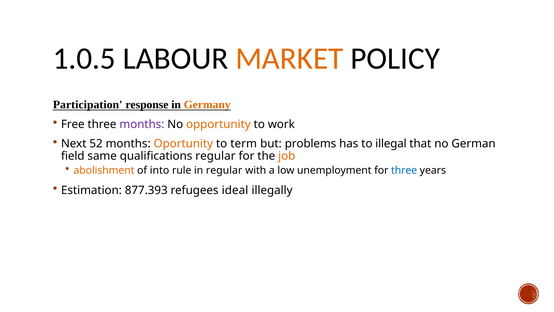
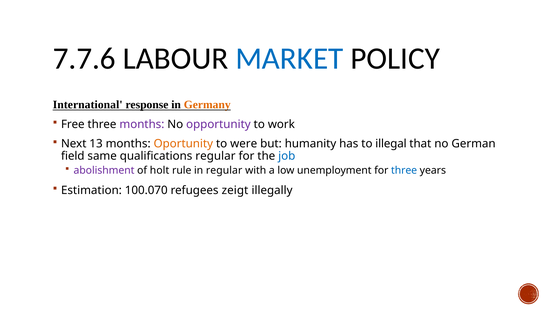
1.0.5: 1.0.5 -> 7.7.6
MARKET colour: orange -> blue
Participation: Participation -> International
opportunity colour: orange -> purple
52: 52 -> 13
term: term -> were
problems: problems -> humanity
job colour: orange -> blue
abolishment colour: orange -> purple
into: into -> holt
877.393: 877.393 -> 100.070
ideal: ideal -> zeigt
